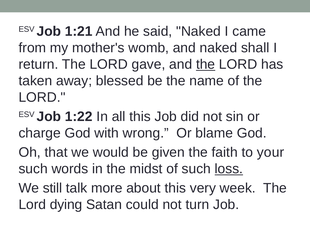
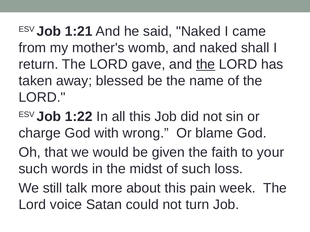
loss underline: present -> none
very: very -> pain
dying: dying -> voice
